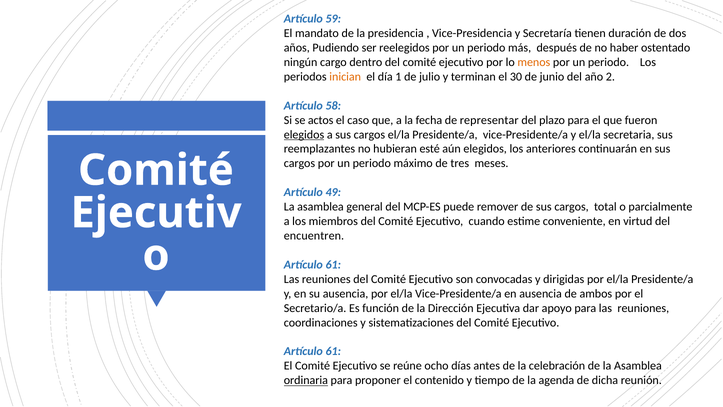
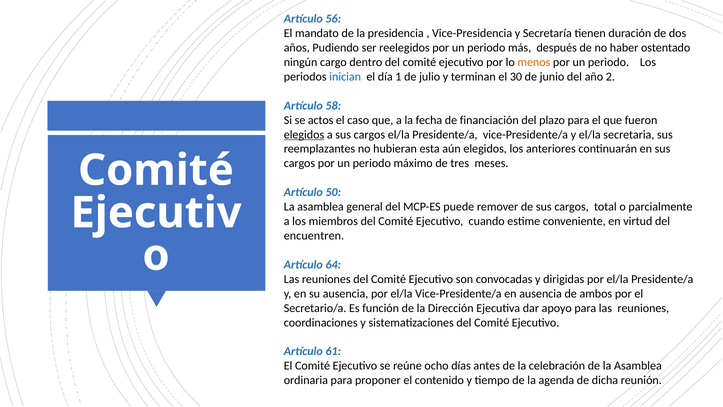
59: 59 -> 56
inician colour: orange -> blue
representar: representar -> financiación
esté: esté -> esta
49: 49 -> 50
61 at (333, 265): 61 -> 64
ordinaria underline: present -> none
